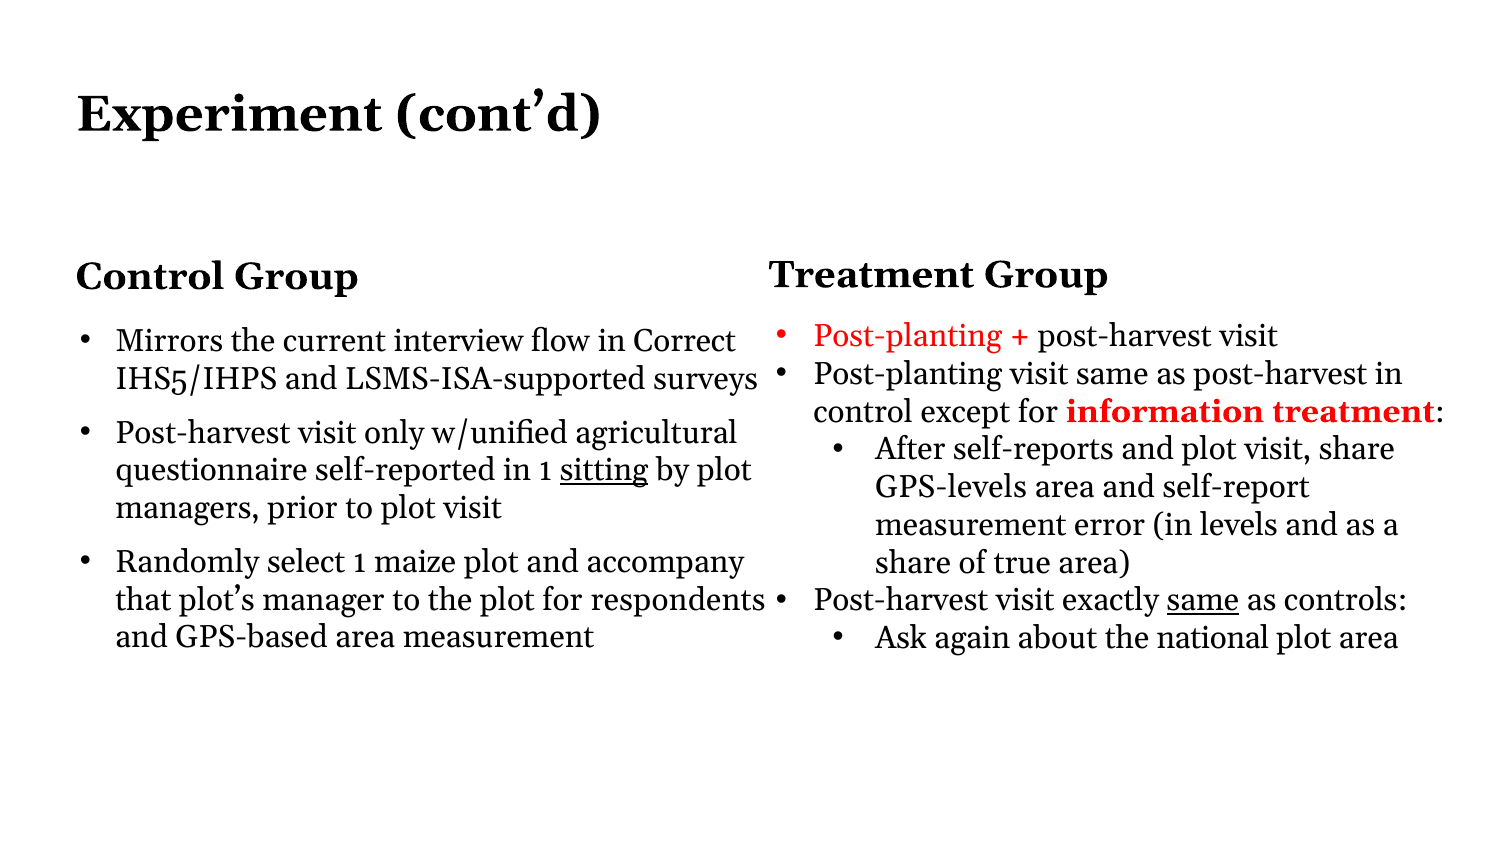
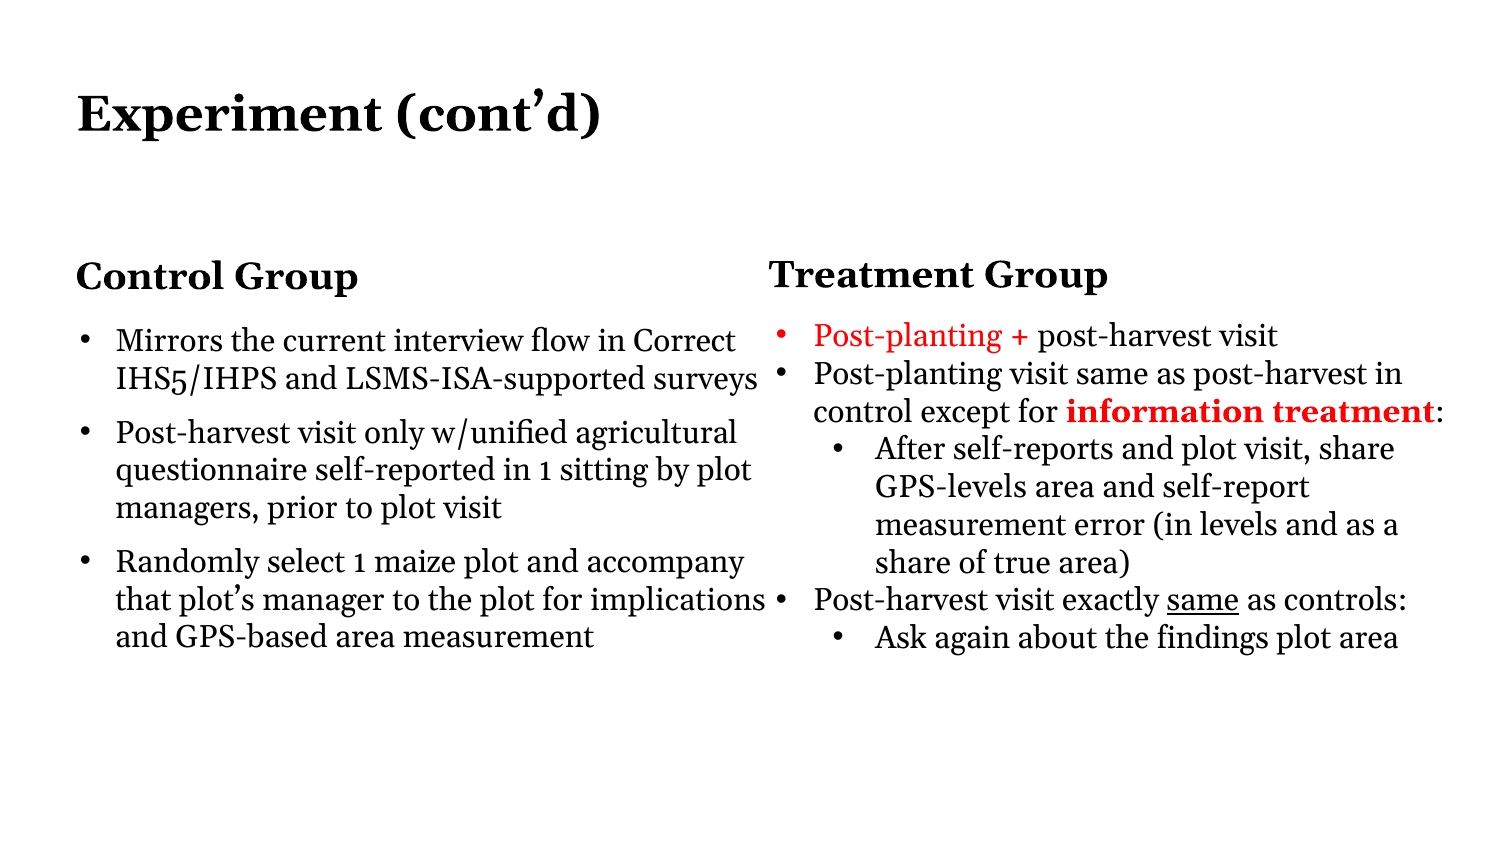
sitting underline: present -> none
respondents: respondents -> implications
national: national -> findings
